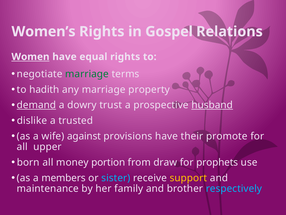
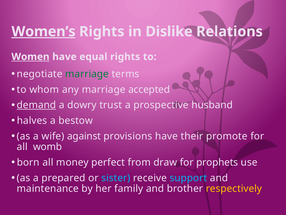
Women’s underline: none -> present
Gospel: Gospel -> Dislike
hadith: hadith -> whom
property: property -> accepted
husband underline: present -> none
dislike: dislike -> halves
trusted: trusted -> bestow
upper: upper -> womb
portion: portion -> perfect
members: members -> prepared
support colour: yellow -> light blue
respectively colour: light blue -> yellow
